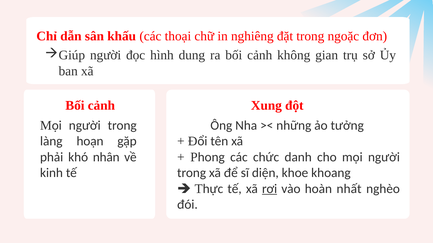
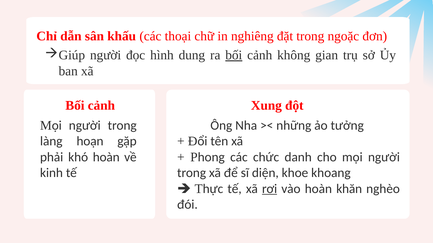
bối at (234, 55) underline: none -> present
khó nhân: nhân -> hoàn
nhất: nhất -> khăn
